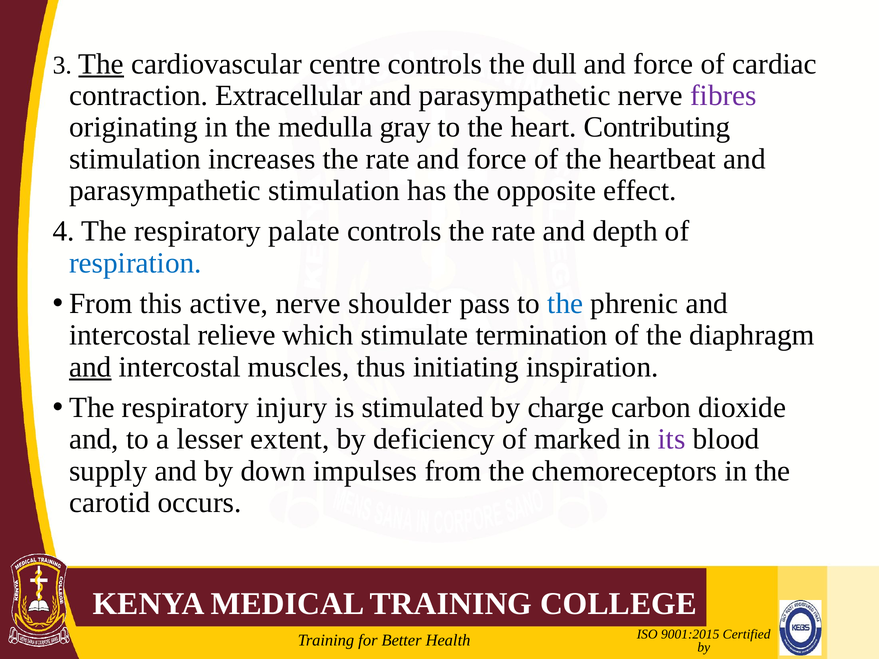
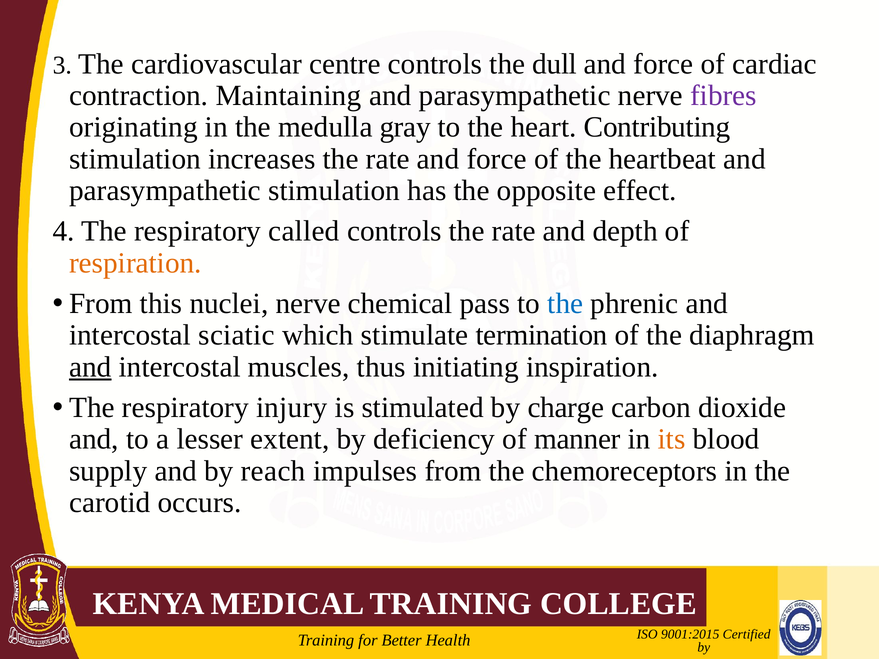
The at (101, 64) underline: present -> none
Extracellular: Extracellular -> Maintaining
palate: palate -> called
respiration colour: blue -> orange
active: active -> nuclei
shoulder: shoulder -> chemical
relieve: relieve -> sciatic
marked: marked -> manner
its colour: purple -> orange
down: down -> reach
